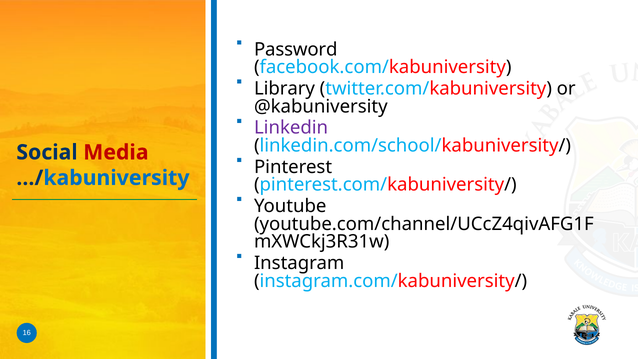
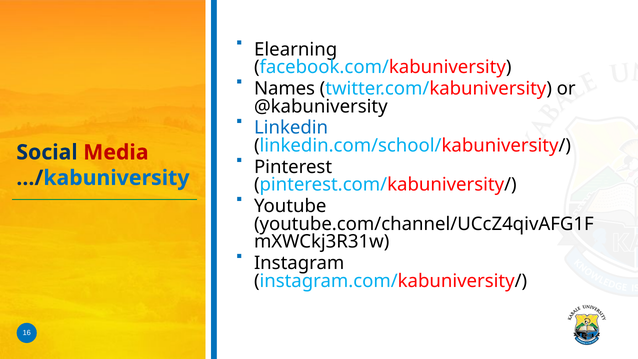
Password: Password -> Elearning
Library: Library -> Names
Linkedin colour: purple -> blue
